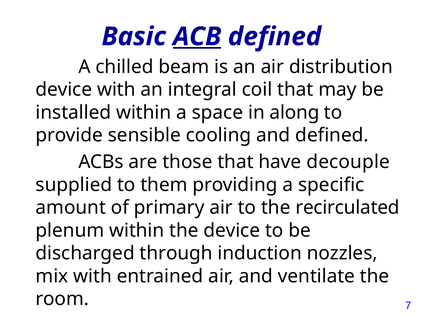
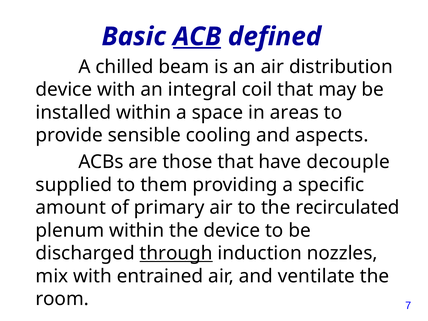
along: along -> areas
and defined: defined -> aspects
through underline: none -> present
